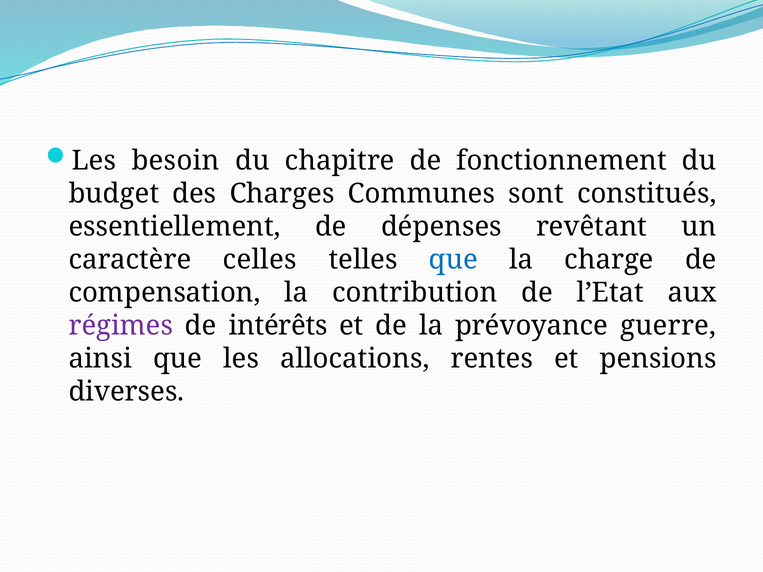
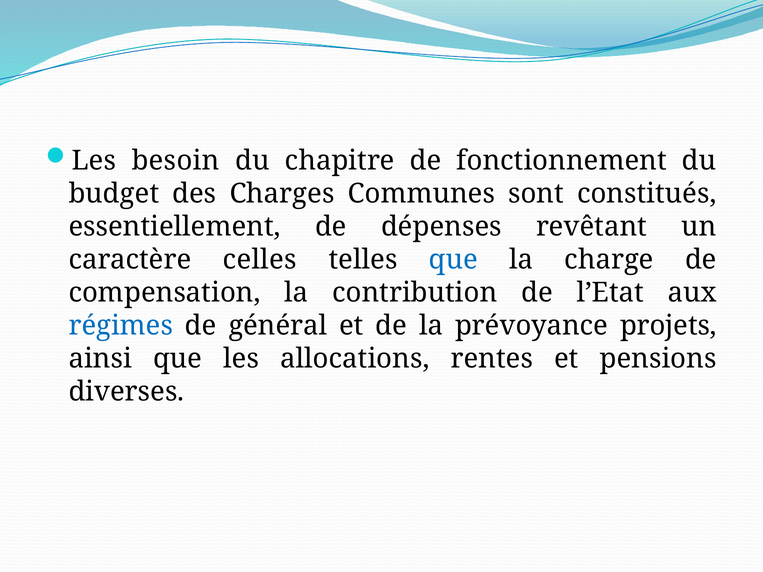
régimes colour: purple -> blue
intérêts: intérêts -> général
guerre: guerre -> projets
